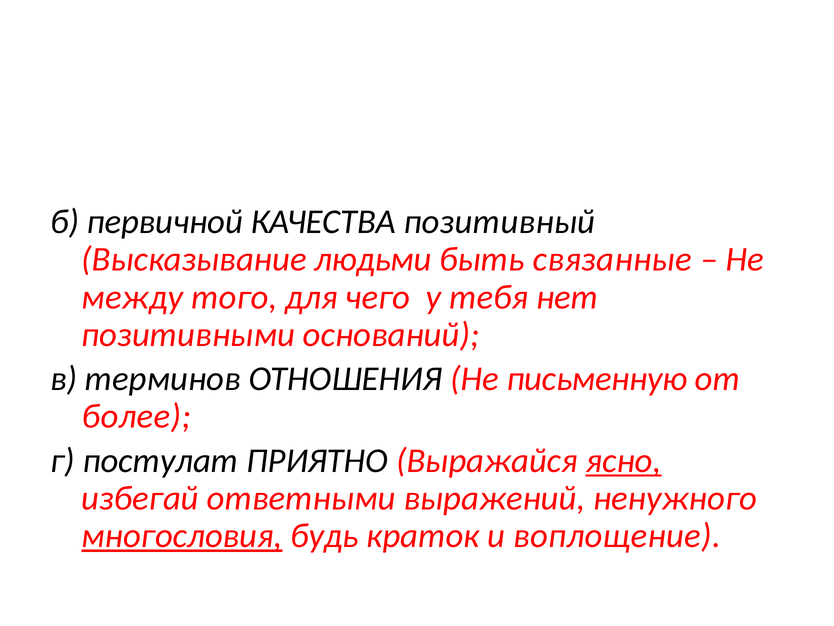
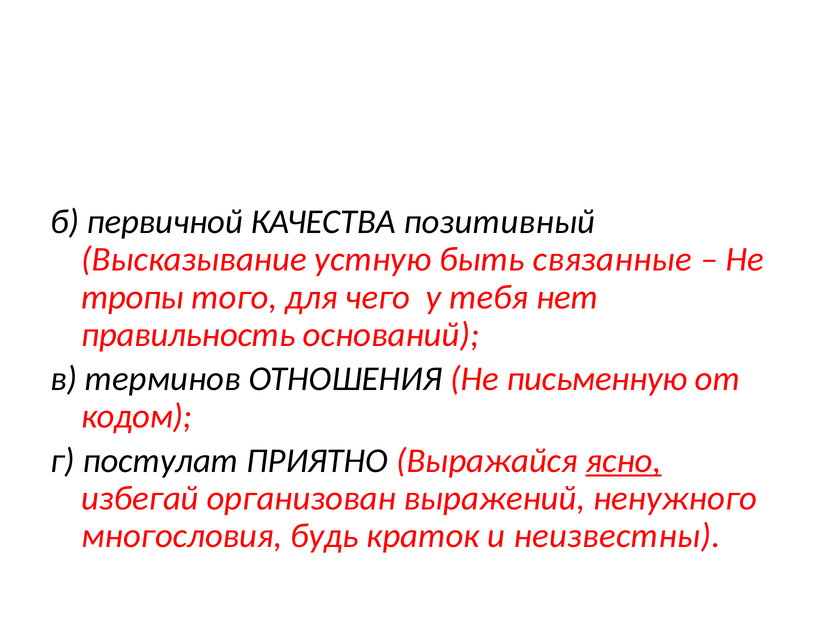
людьми: людьми -> устную
между: между -> тропы
позитивными: позитивными -> правильность
более: более -> кодом
ответными: ответными -> организован
многословия underline: present -> none
воплощение: воплощение -> неизвестны
